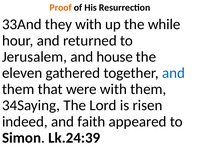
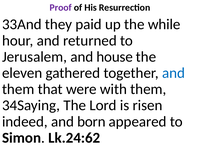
Proof colour: orange -> purple
they with: with -> paid
faith: faith -> born
Lk.24:39: Lk.24:39 -> Lk.24:62
